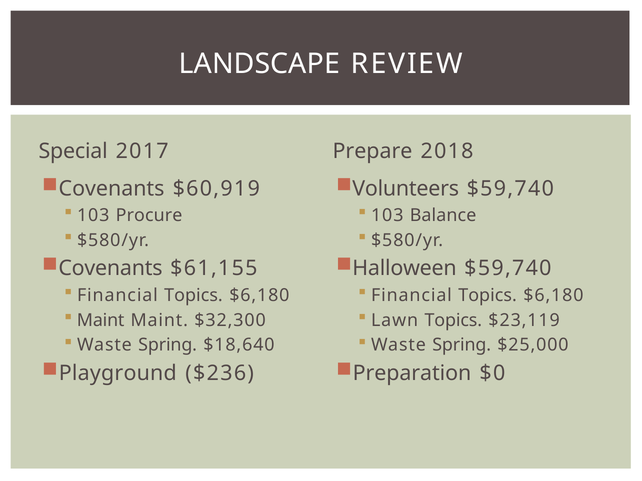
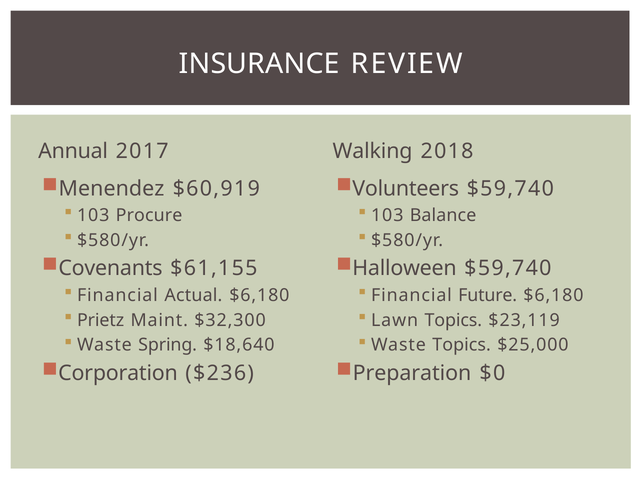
LANDSCAPE: LANDSCAPE -> INSURANCE
Special: Special -> Annual
Prepare: Prepare -> Walking
Covenants at (112, 189): Covenants -> Menendez
Topics at (194, 295): Topics -> Actual
Topics at (488, 295): Topics -> Future
Maint at (101, 320): Maint -> Prietz
Spring at (462, 345): Spring -> Topics
Playground: Playground -> Corporation
